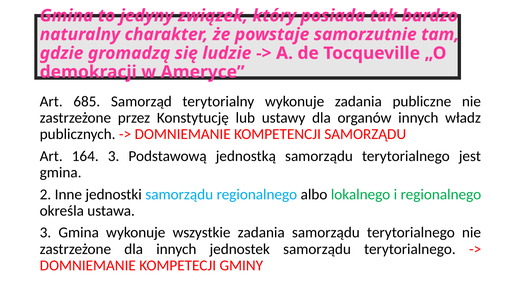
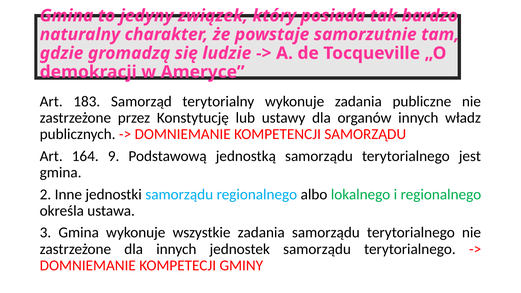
685: 685 -> 183
164 3: 3 -> 9
